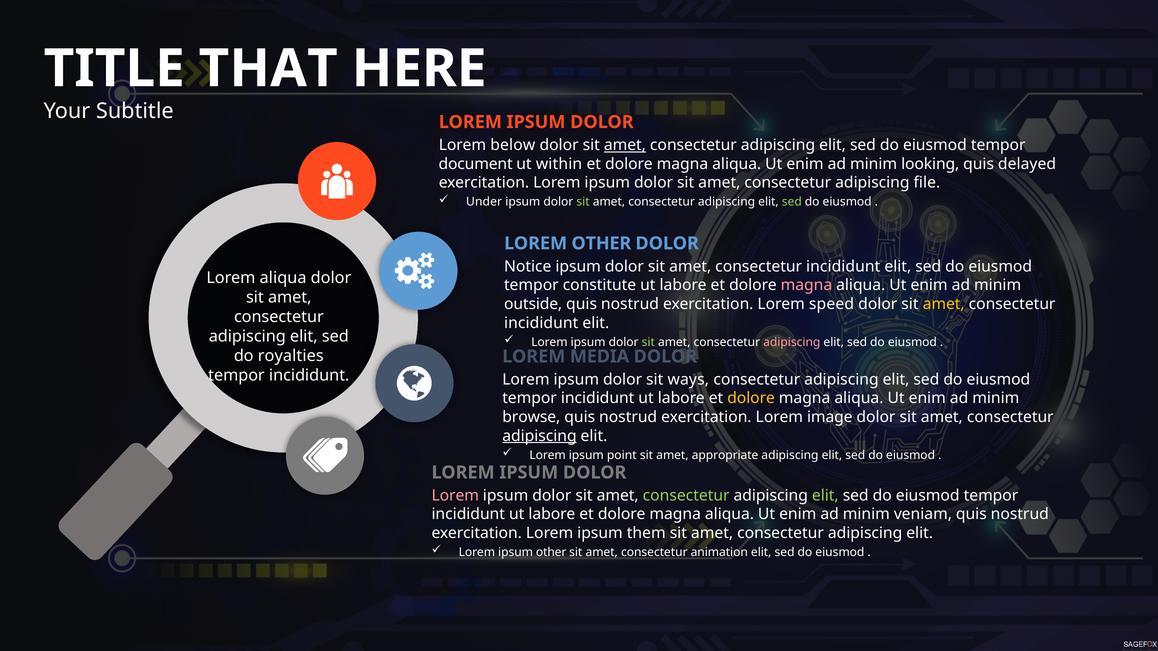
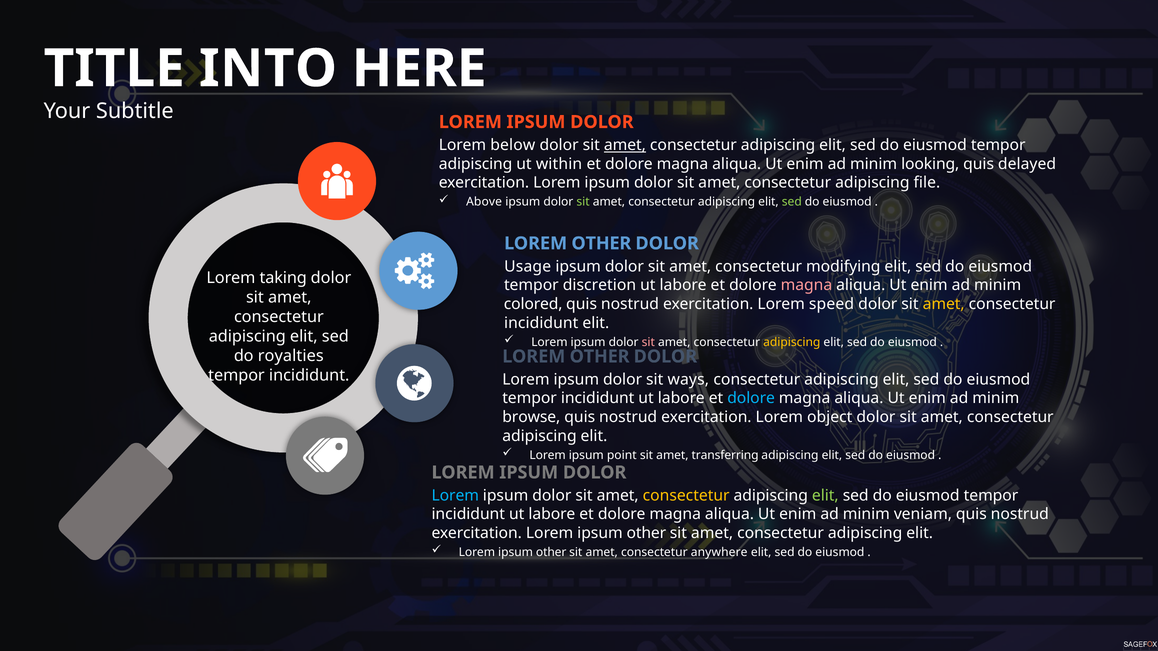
THAT: THAT -> INTO
document at (476, 164): document -> adipiscing
Under: Under -> Above
Notice: Notice -> Usage
incididunt at (843, 267): incididunt -> modifying
Lorem aliqua: aliqua -> taking
constitute: constitute -> discretion
outside: outside -> colored
sit at (648, 342) colour: light green -> pink
adipiscing at (792, 342) colour: pink -> yellow
MEDIA at (600, 357): MEDIA -> OTHER
dolore at (751, 399) colour: yellow -> light blue
image: image -> object
adipiscing at (539, 436) underline: present -> none
appropriate: appropriate -> transferring
Lorem at (455, 496) colour: pink -> light blue
consectetur at (686, 496) colour: light green -> yellow
exercitation Lorem ipsum them: them -> other
animation: animation -> anywhere
